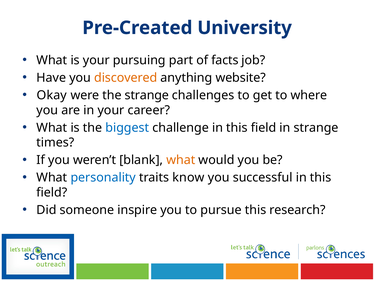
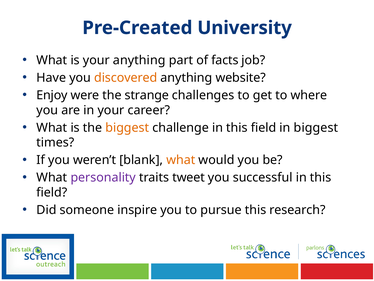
your pursuing: pursuing -> anything
Okay: Okay -> Enjoy
biggest at (127, 127) colour: blue -> orange
in strange: strange -> biggest
personality colour: blue -> purple
know: know -> tweet
